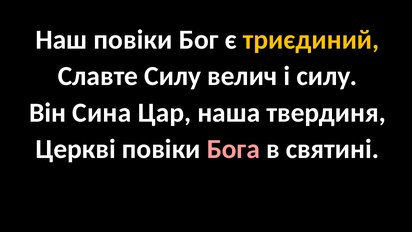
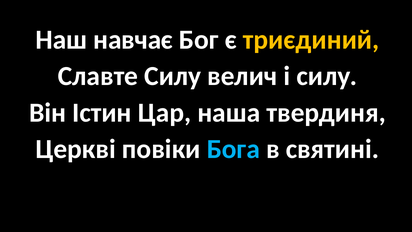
Наш повіки: повіки -> навчає
Сина: Сина -> Істин
Бога colour: pink -> light blue
